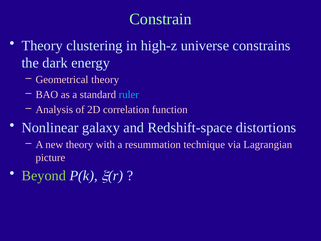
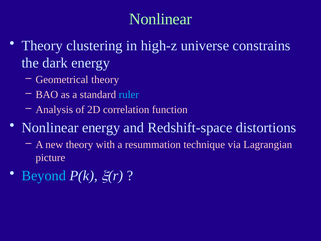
Constrain at (160, 19): Constrain -> Nonlinear
Nonlinear galaxy: galaxy -> energy
Beyond colour: light green -> light blue
